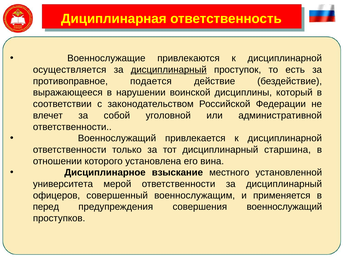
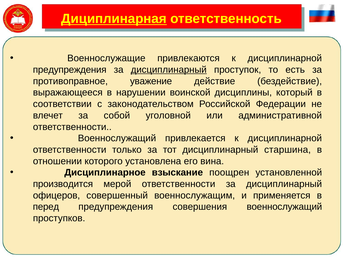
Дициплинарная underline: none -> present
осуществляется at (70, 70): осуществляется -> предупреждения
подается: подается -> уважение
местного: местного -> поощрен
университета: университета -> производится
